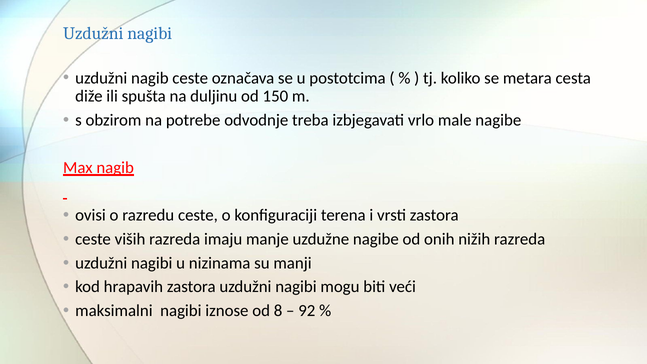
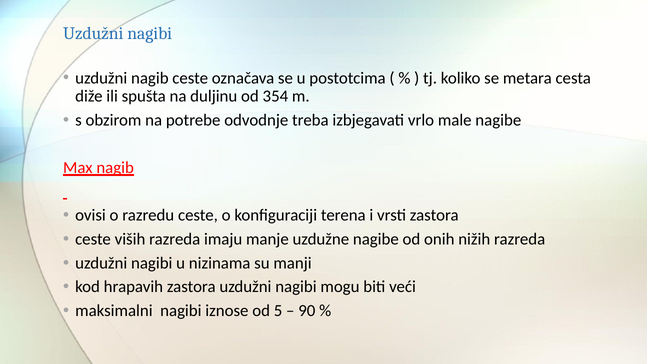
150: 150 -> 354
8: 8 -> 5
92: 92 -> 90
